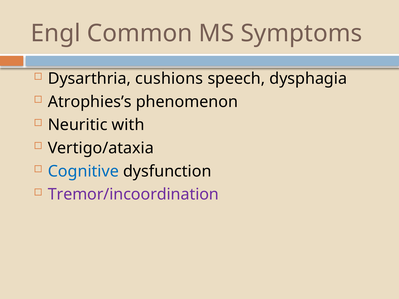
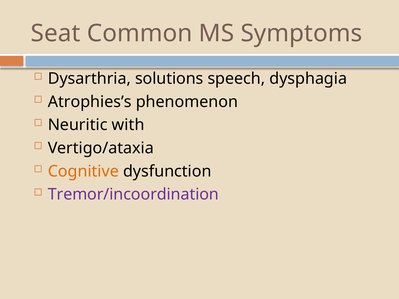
Engl: Engl -> Seat
cushions: cushions -> solutions
Cognitive colour: blue -> orange
